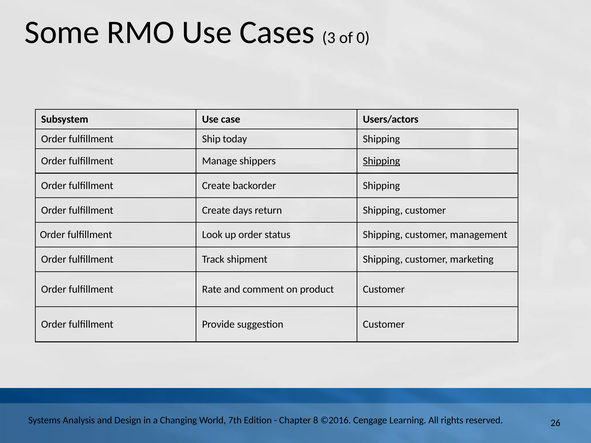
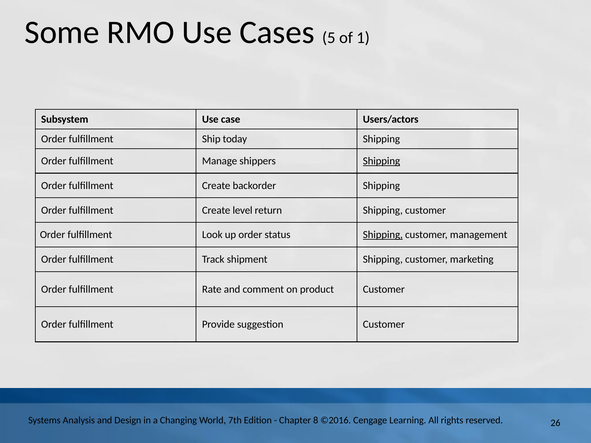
3: 3 -> 5
0: 0 -> 1
days: days -> level
Shipping at (383, 235) underline: none -> present
